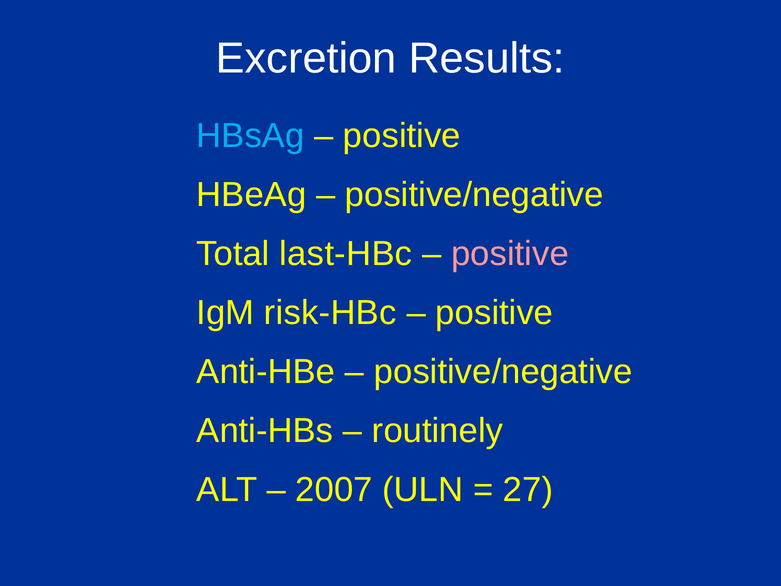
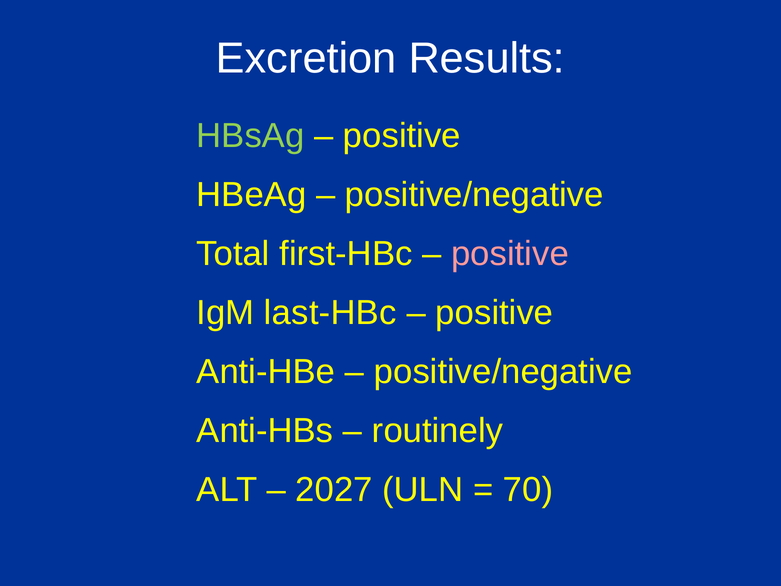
HBsAg colour: light blue -> light green
last-HBc: last-HBc -> first-HBc
risk-HBc: risk-HBc -> last-HBc
2007: 2007 -> 2027
27: 27 -> 70
